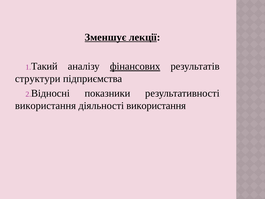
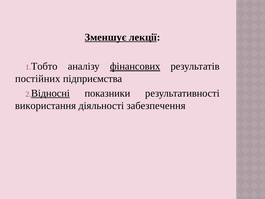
Такий: Такий -> Тобто
структури: структури -> постійних
Відносні underline: none -> present
діяльності використання: використання -> забезпечення
